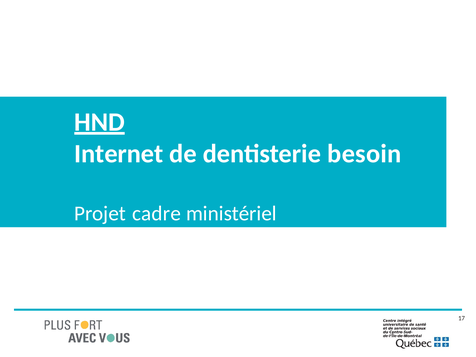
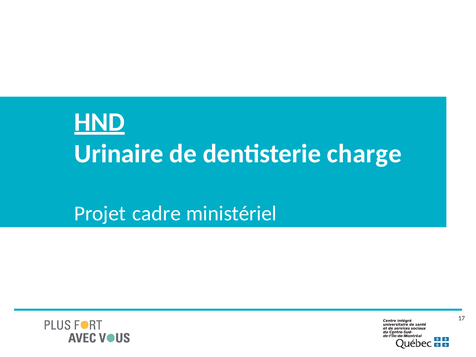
Internet: Internet -> Urinaire
besoin: besoin -> charge
